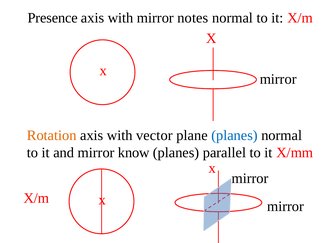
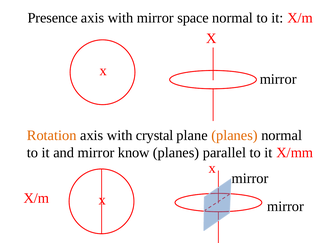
notes: notes -> space
vector: vector -> crystal
planes at (234, 135) colour: blue -> orange
